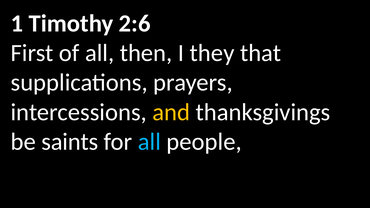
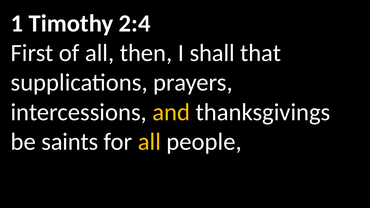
2:6: 2:6 -> 2:4
they: they -> shall
all at (149, 142) colour: light blue -> yellow
